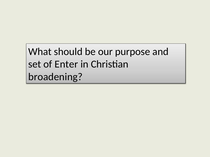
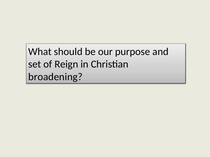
Enter: Enter -> Reign
